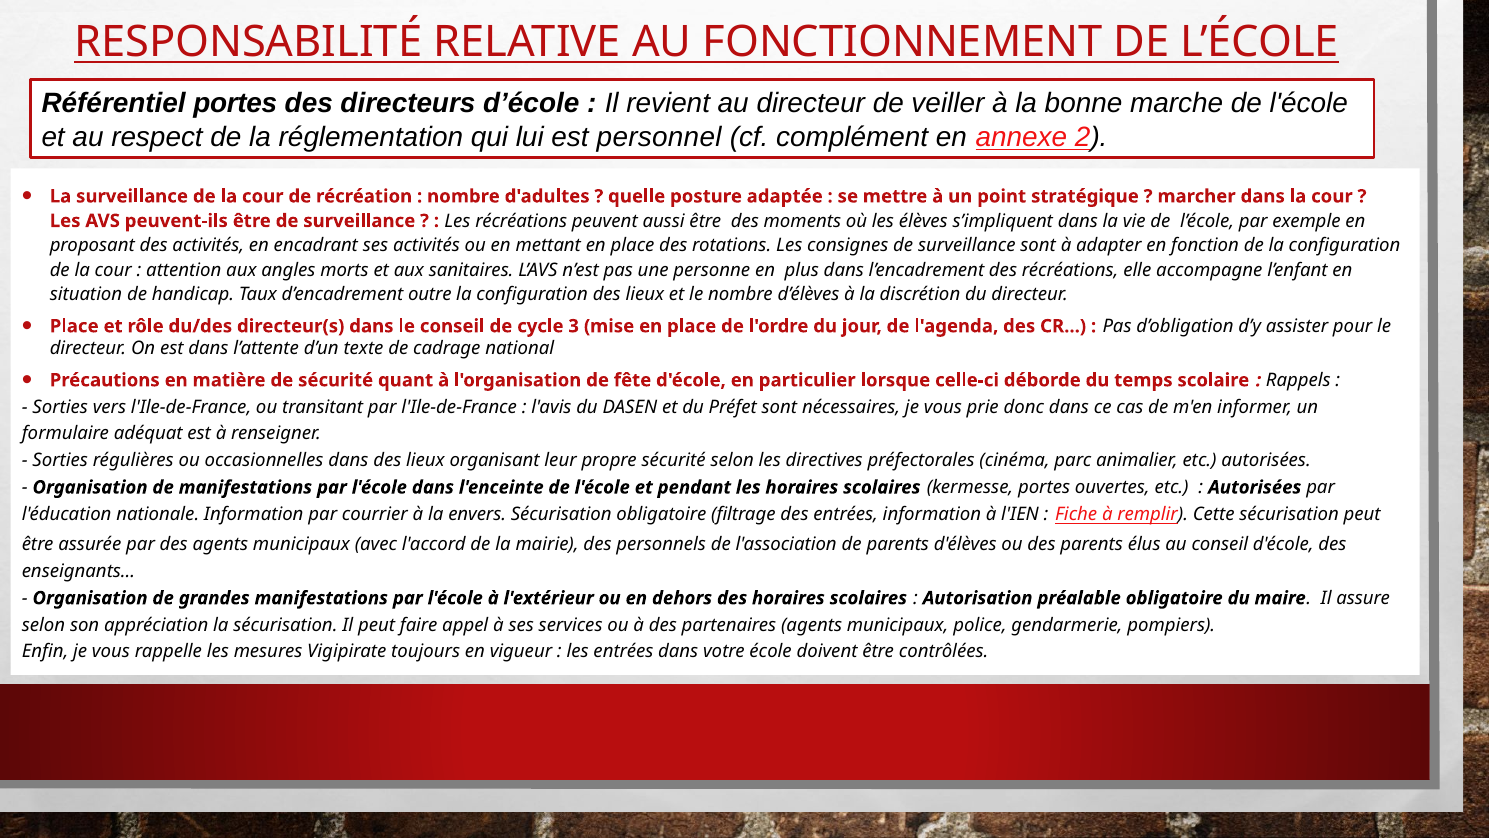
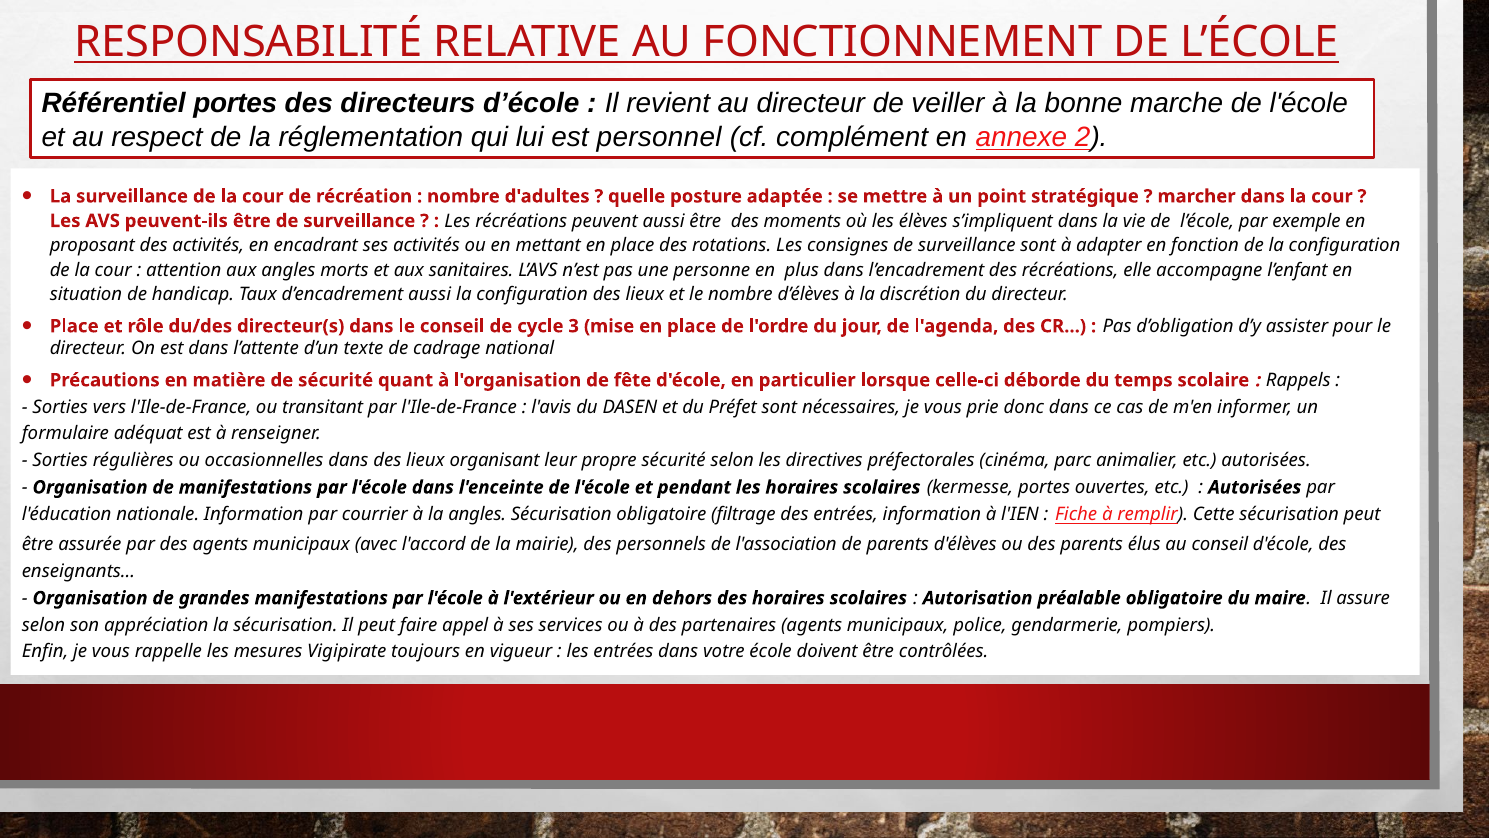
d’encadrement outre: outre -> aussi
la envers: envers -> angles
